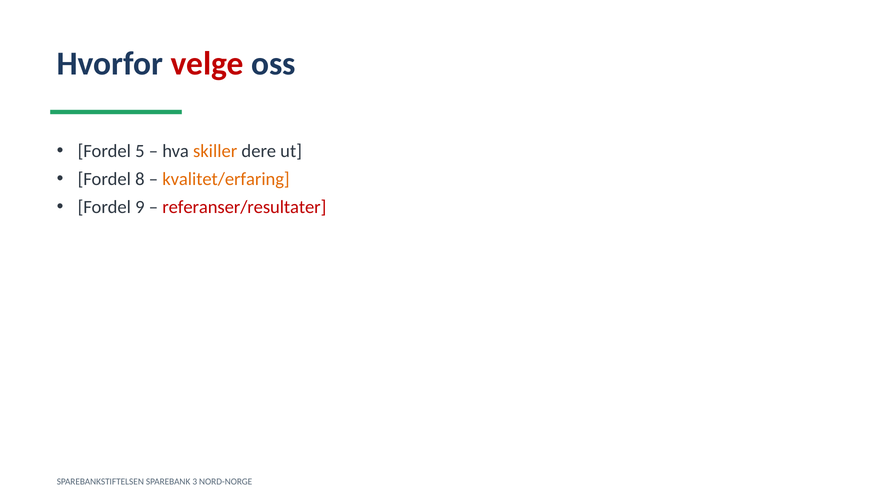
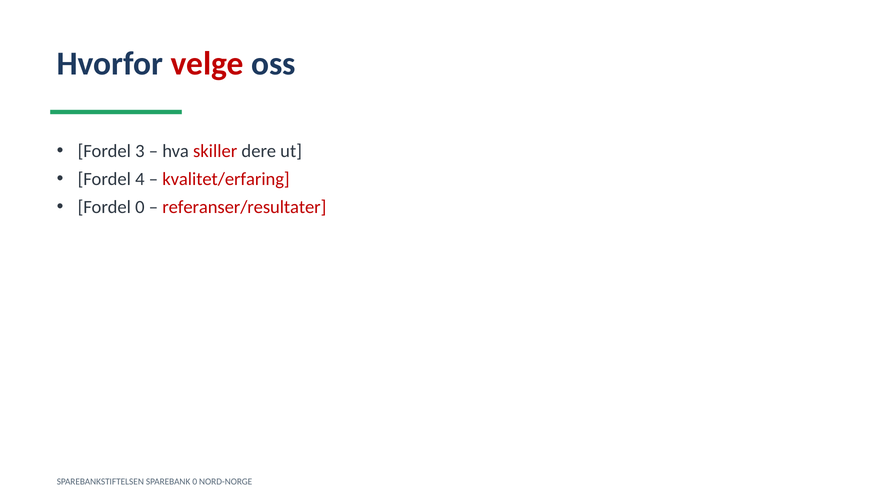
5: 5 -> 3
skiller colour: orange -> red
8: 8 -> 4
kvalitet/erfaring colour: orange -> red
Fordel 9: 9 -> 0
SPAREBANK 3: 3 -> 0
